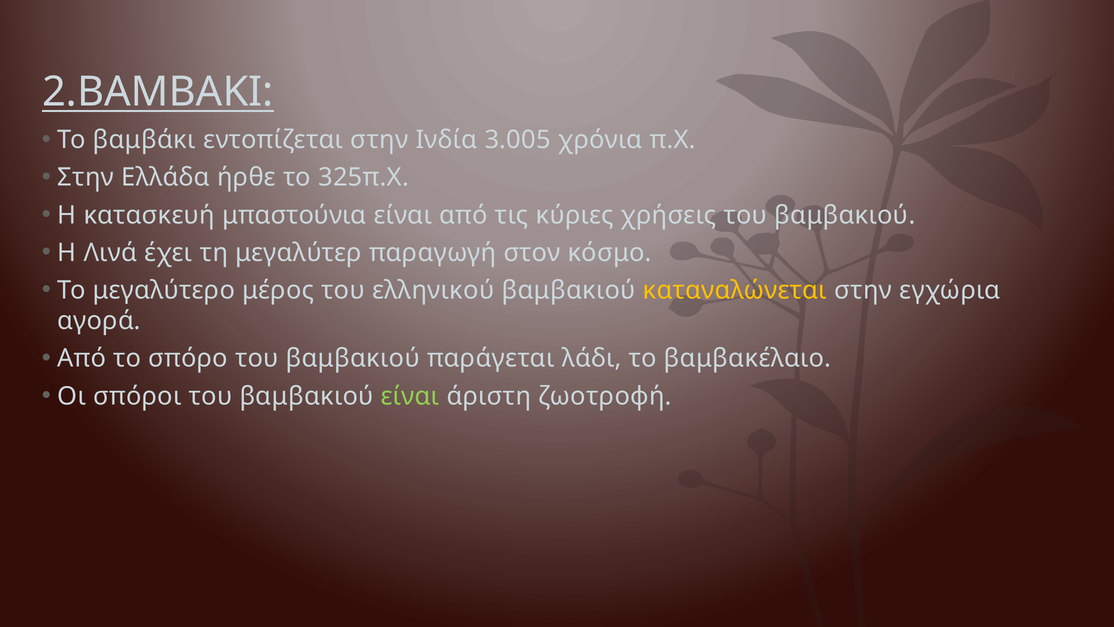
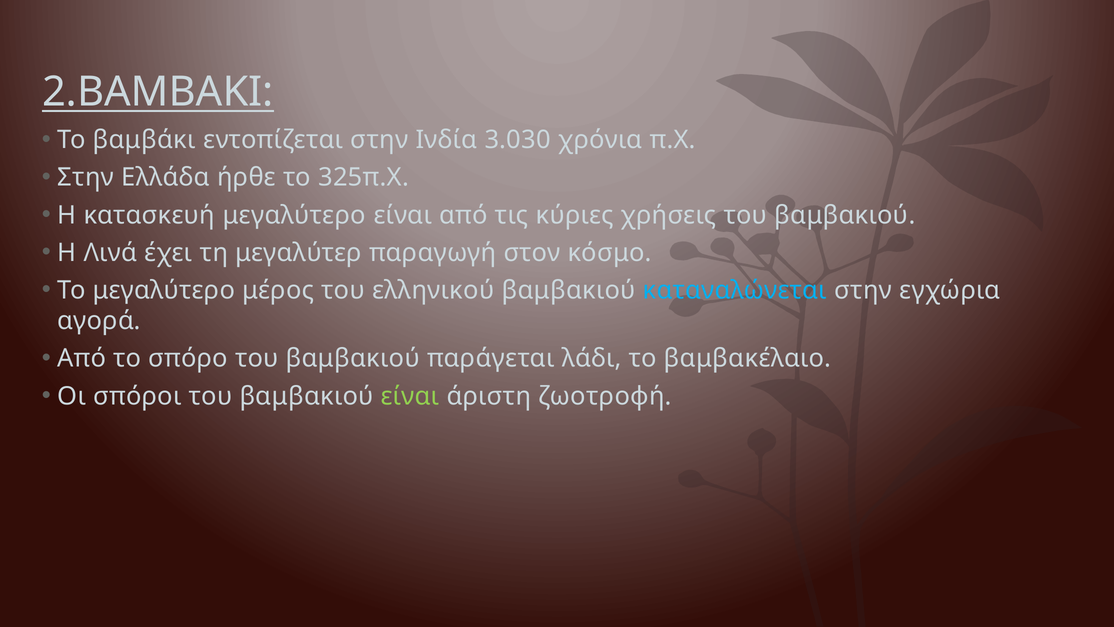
3.005: 3.005 -> 3.030
κατασκευή μπαστούνια: μπαστούνια -> μεγαλύτερο
καταναλώνεται colour: yellow -> light blue
